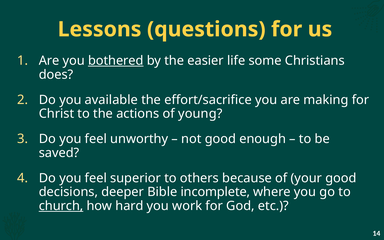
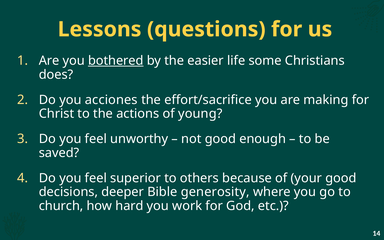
available: available -> acciones
incomplete: incomplete -> generosity
church underline: present -> none
